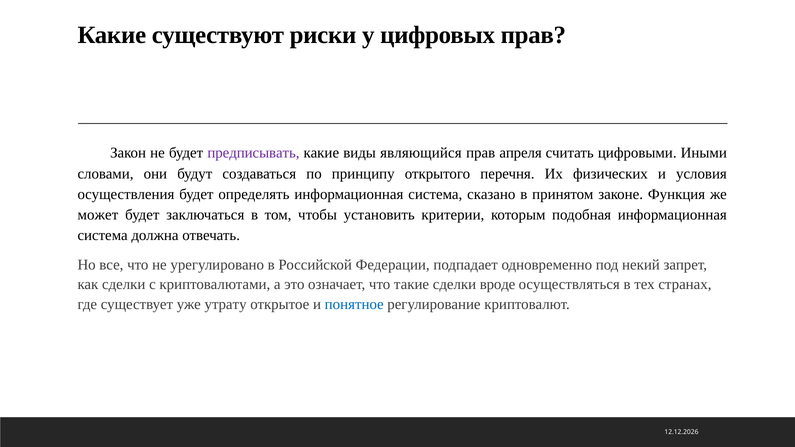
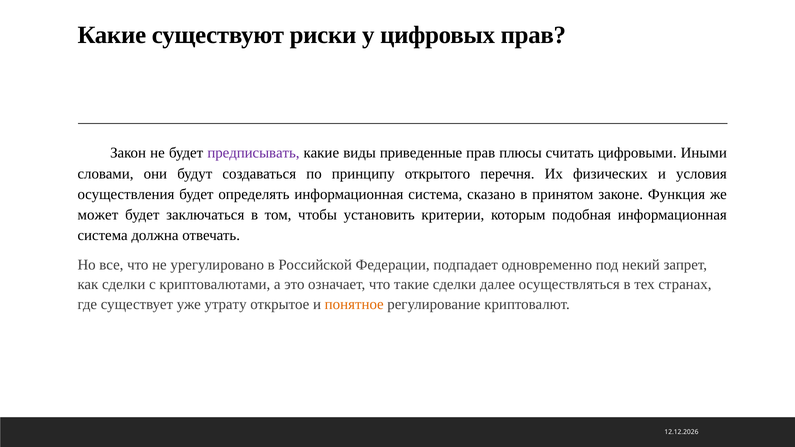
являющийся: являющийся -> приведенные
апреля: апреля -> плюсы
вроде: вроде -> далее
понятное colour: blue -> orange
